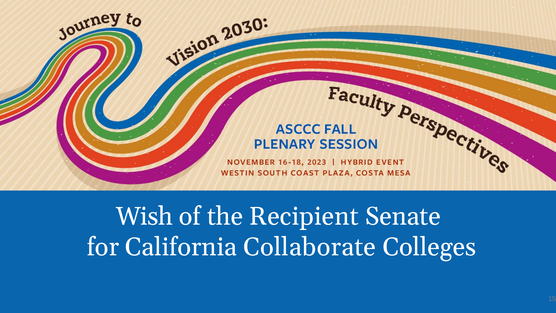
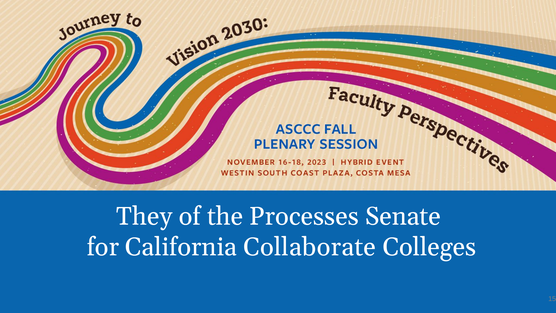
Wish: Wish -> They
Recipient: Recipient -> Processes
